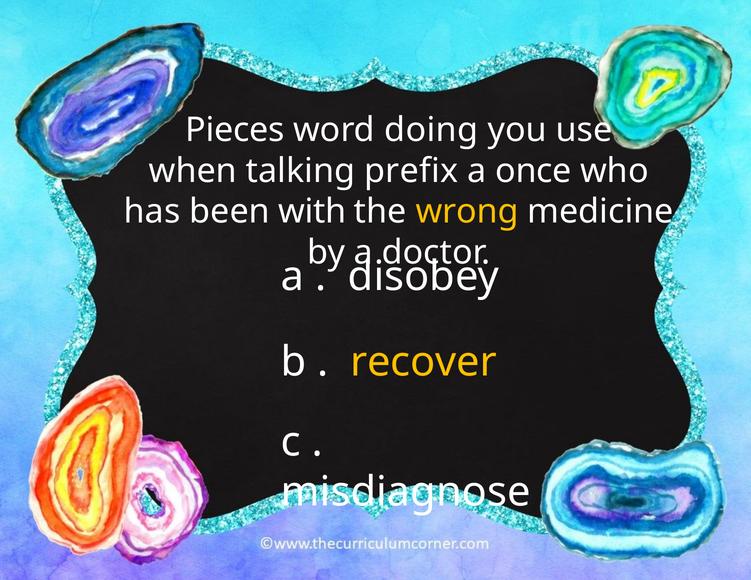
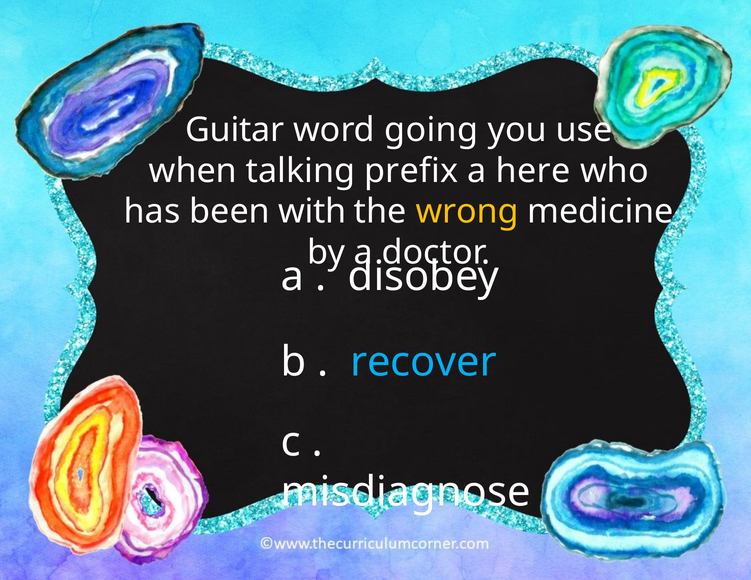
Pieces: Pieces -> Guitar
doing: doing -> going
once: once -> here
recover colour: yellow -> light blue
